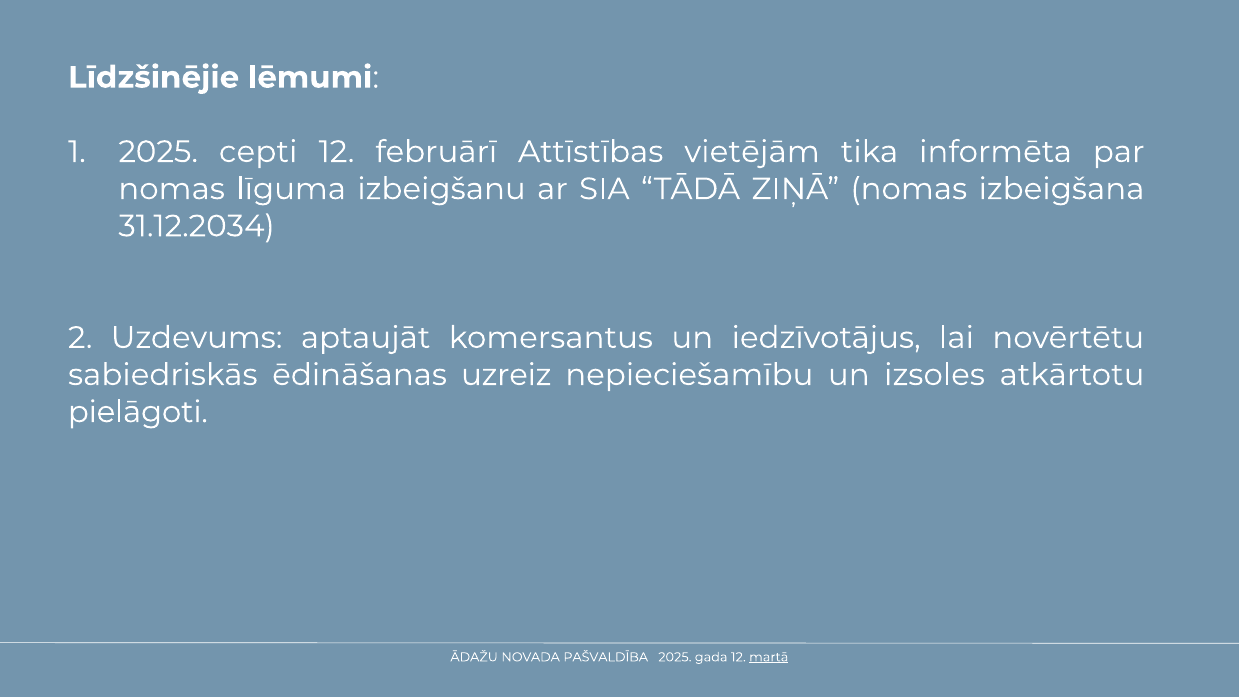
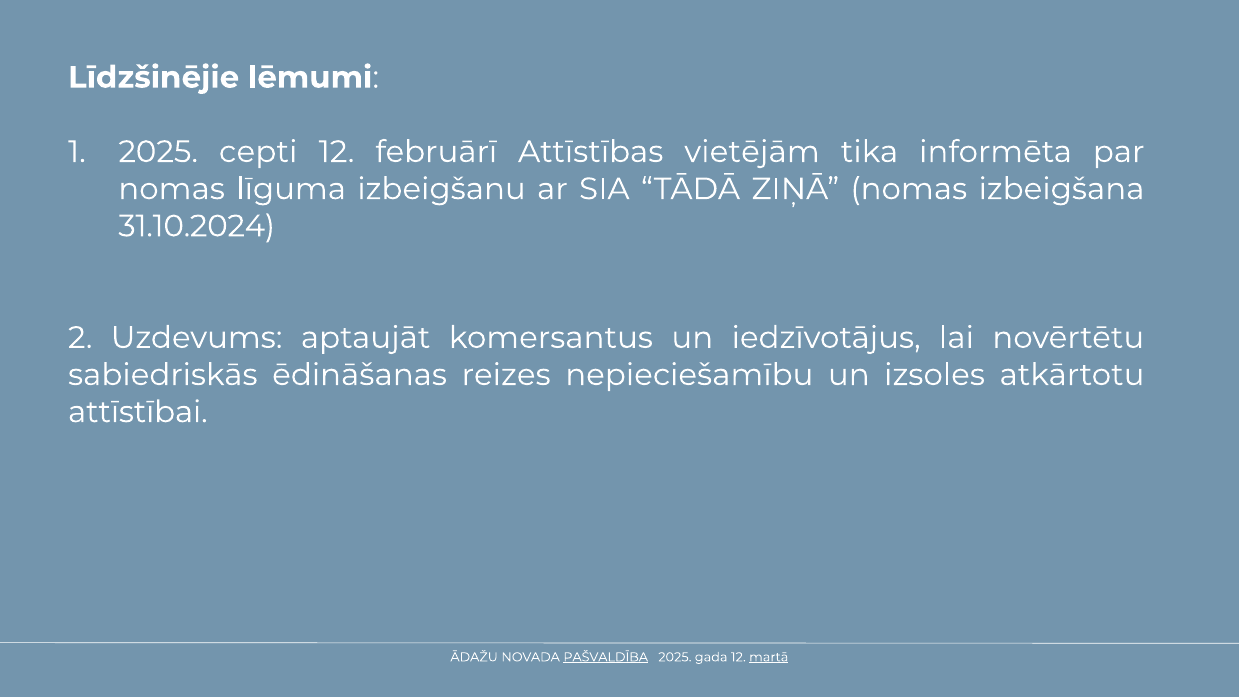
31.12.2034: 31.12.2034 -> 31.10.2024
uzreiz: uzreiz -> reizes
pielāgoti: pielāgoti -> attīstībai
PAŠVALDĪBA underline: none -> present
